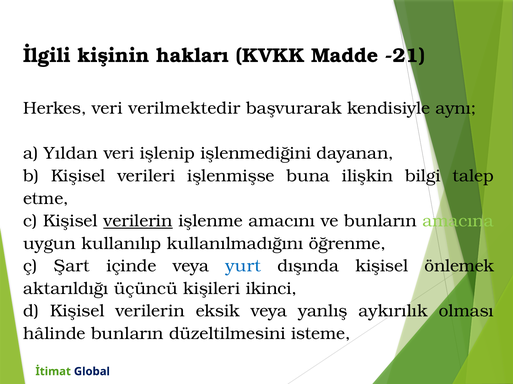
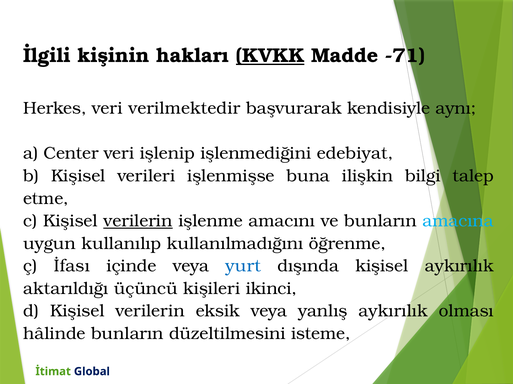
KVKK underline: none -> present
-21: -21 -> -71
Yıldan: Yıldan -> Center
dayanan: dayanan -> edebiyat
amacına colour: light green -> light blue
Şart: Şart -> İfası
kişisel önlemek: önlemek -> aykırılık
